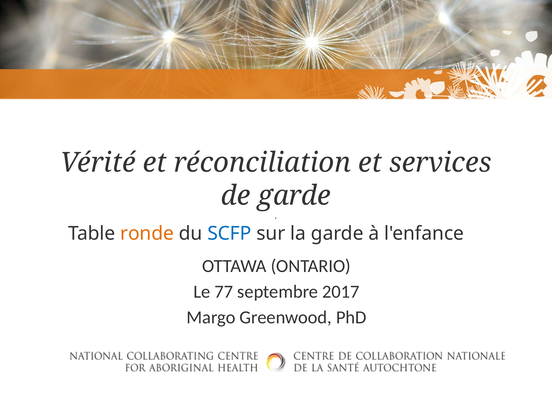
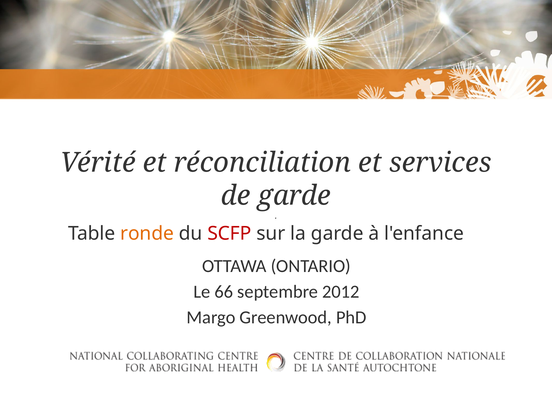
SCFP colour: blue -> red
77: 77 -> 66
2017: 2017 -> 2012
